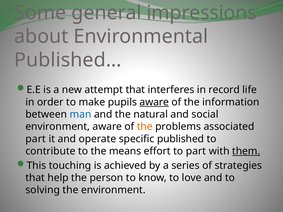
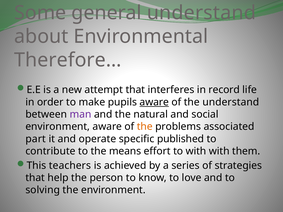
general impressions: impressions -> understand
Published…: Published… -> Therefore…
the information: information -> understand
man colour: blue -> purple
to part: part -> with
them underline: present -> none
touching: touching -> teachers
